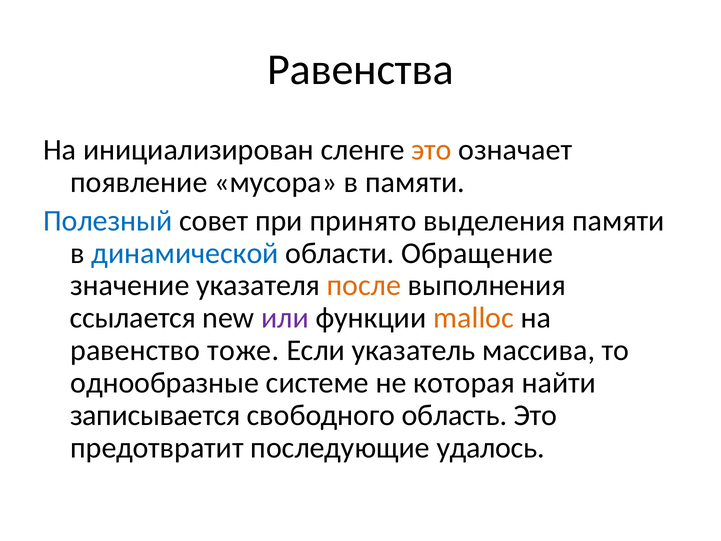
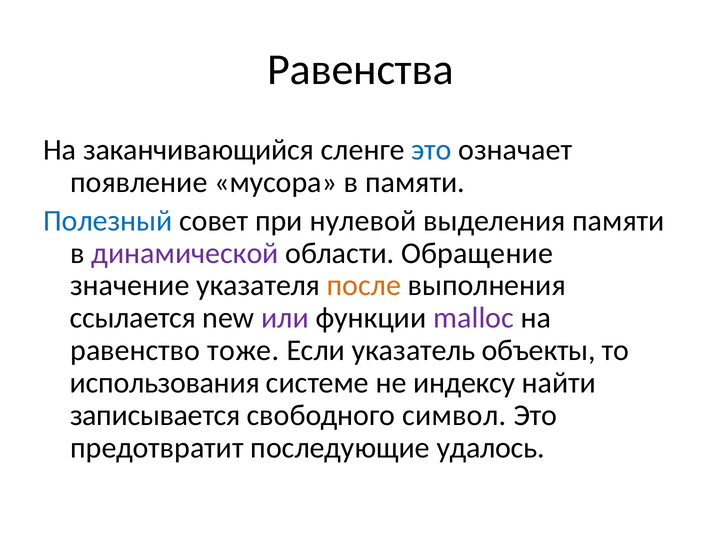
инициализирован: инициализирован -> заканчивающийся
это at (432, 150) colour: orange -> blue
принято: принято -> нулевой
динамической colour: blue -> purple
malloc colour: orange -> purple
массива: массива -> объекты
однообразные: однообразные -> использования
которая: которая -> индексу
область: область -> символ
